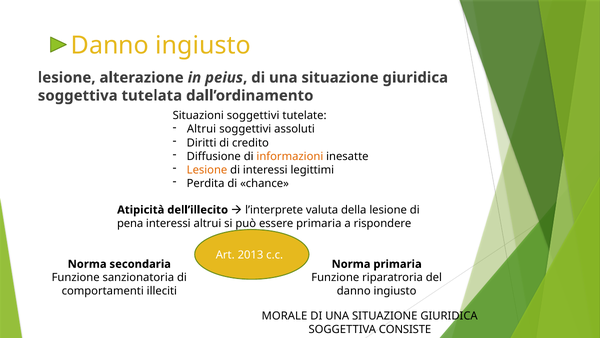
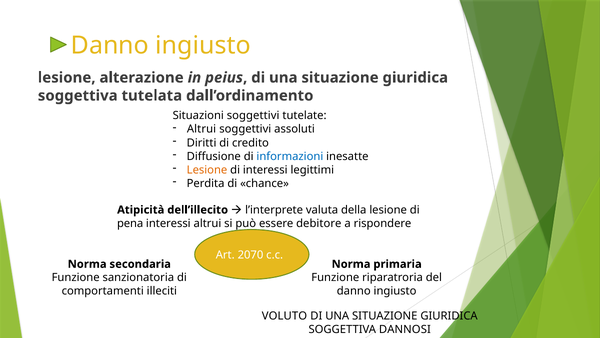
informazioni colour: orange -> blue
essere primaria: primaria -> debitore
2013: 2013 -> 2070
MORALE: MORALE -> VOLUTO
CONSISTE: CONSISTE -> DANNOSI
